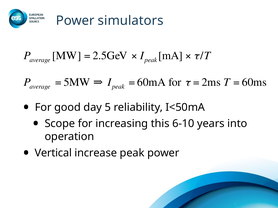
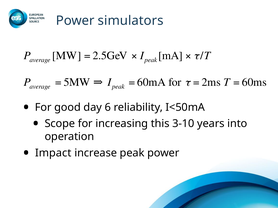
5: 5 -> 6
6-10: 6-10 -> 3-10
Vertical: Vertical -> Impact
